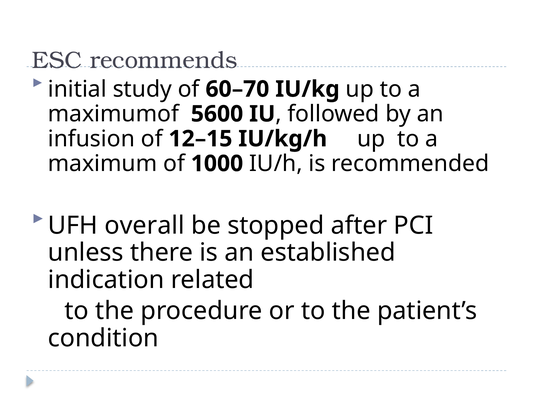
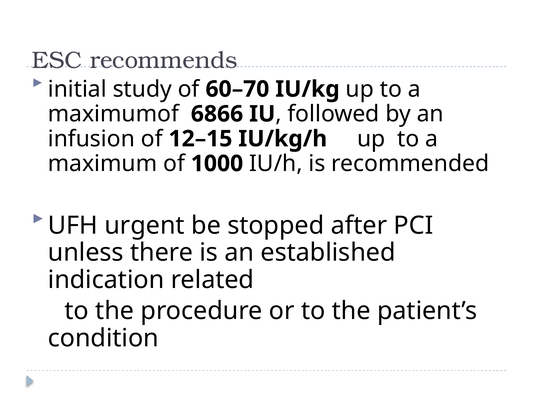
5600: 5600 -> 6866
overall: overall -> urgent
